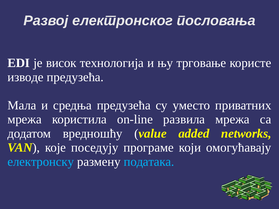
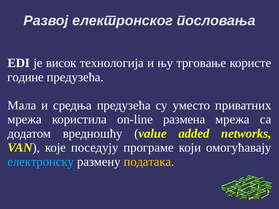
изводе: изводе -> године
развила: развила -> размена
података colour: light blue -> yellow
